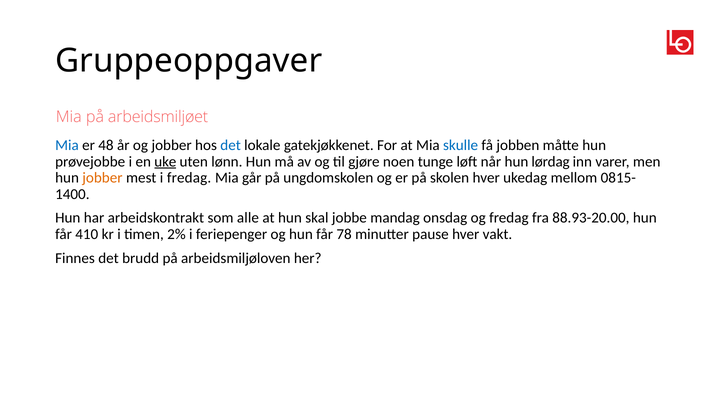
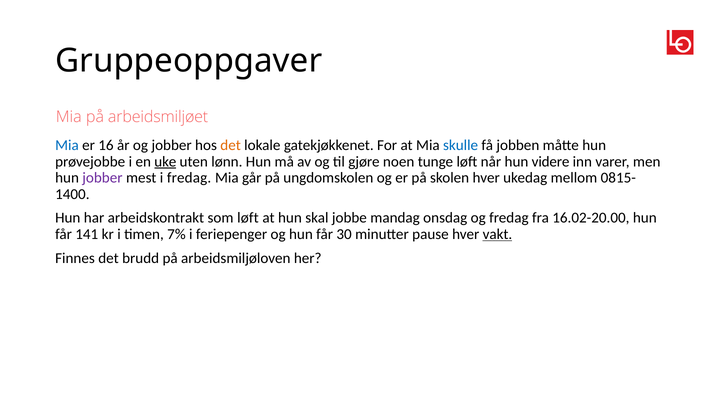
48: 48 -> 16
det at (231, 145) colour: blue -> orange
lørdag: lørdag -> videre
jobber at (102, 178) colour: orange -> purple
som alle: alle -> løft
88.93-20.00: 88.93-20.00 -> 16.02-20.00
410: 410 -> 141
2%: 2% -> 7%
78: 78 -> 30
vakt underline: none -> present
